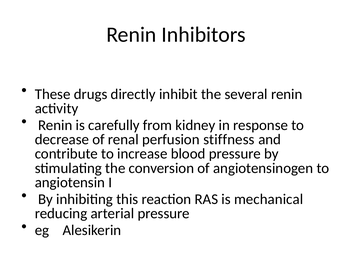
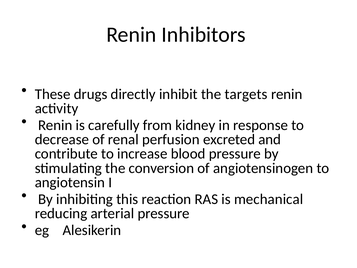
several: several -> targets
stiffness: stiffness -> excreted
